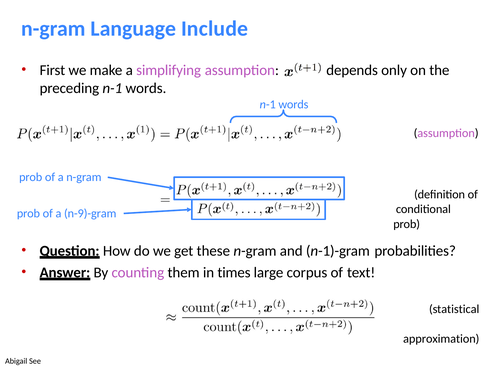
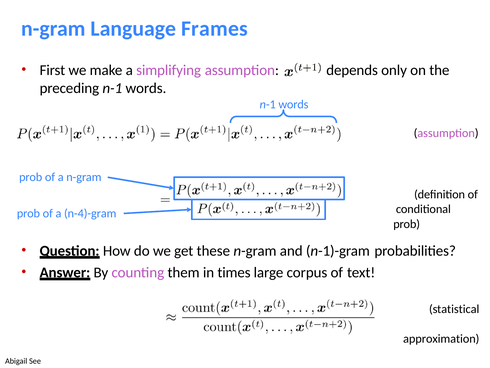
Include: Include -> Frames
n-9)-gram: n-9)-gram -> n-4)-gram
